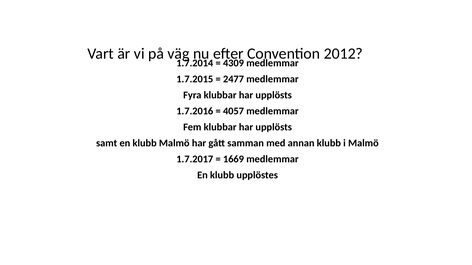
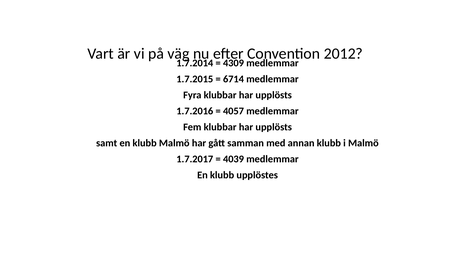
2477: 2477 -> 6714
1669: 1669 -> 4039
